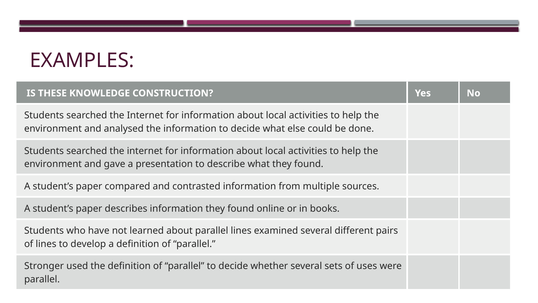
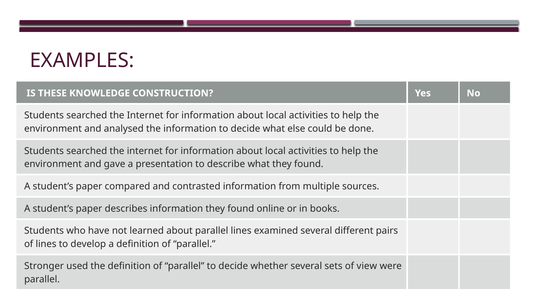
uses: uses -> view
